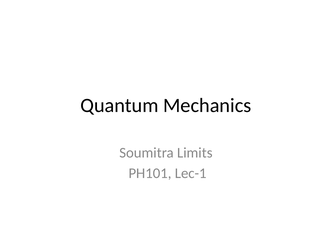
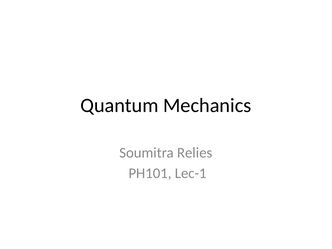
Limits: Limits -> Relies
